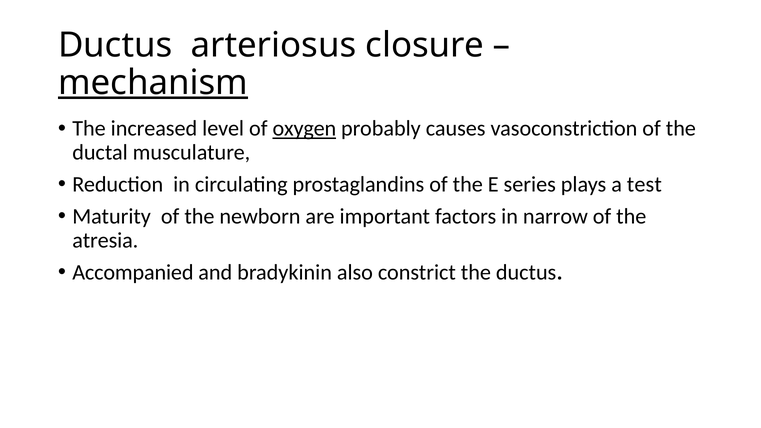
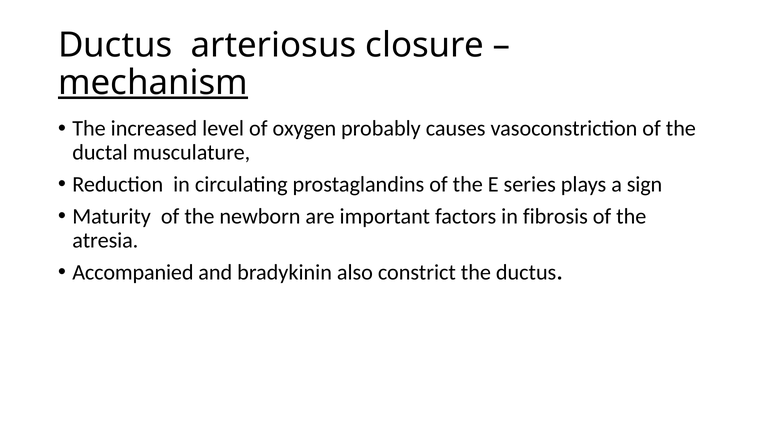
oxygen underline: present -> none
test: test -> sign
narrow: narrow -> fibrosis
